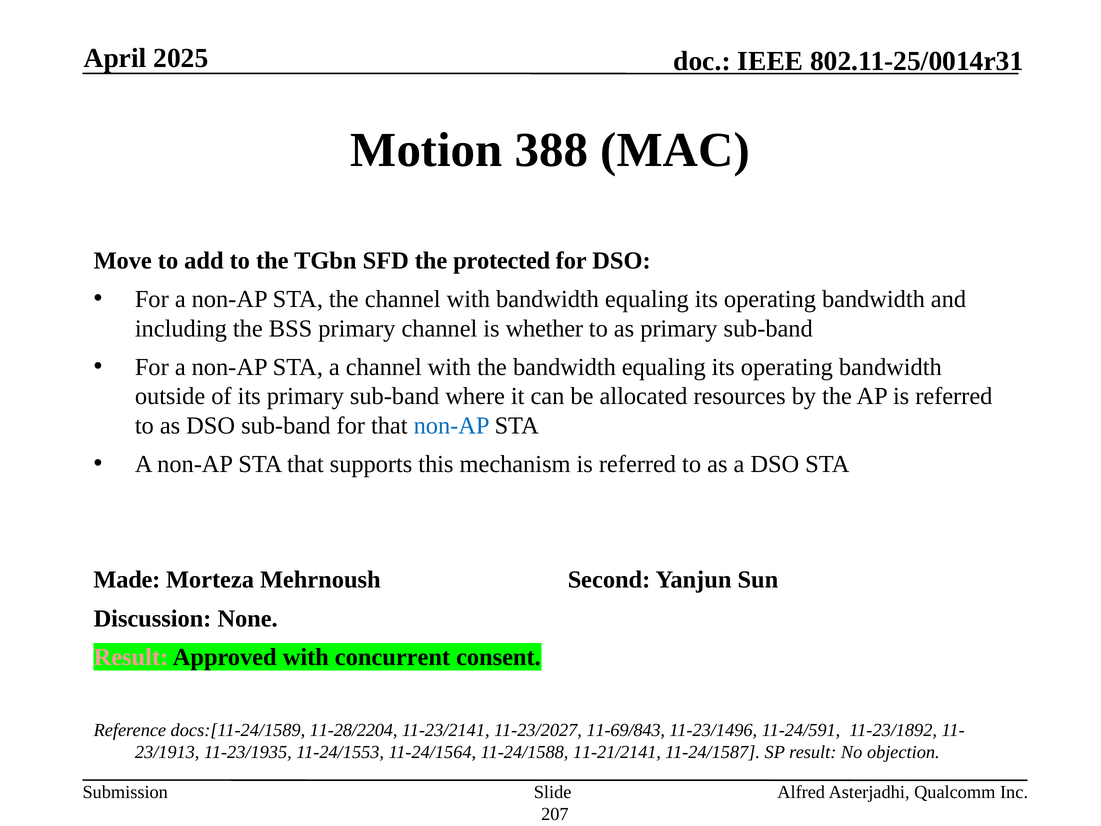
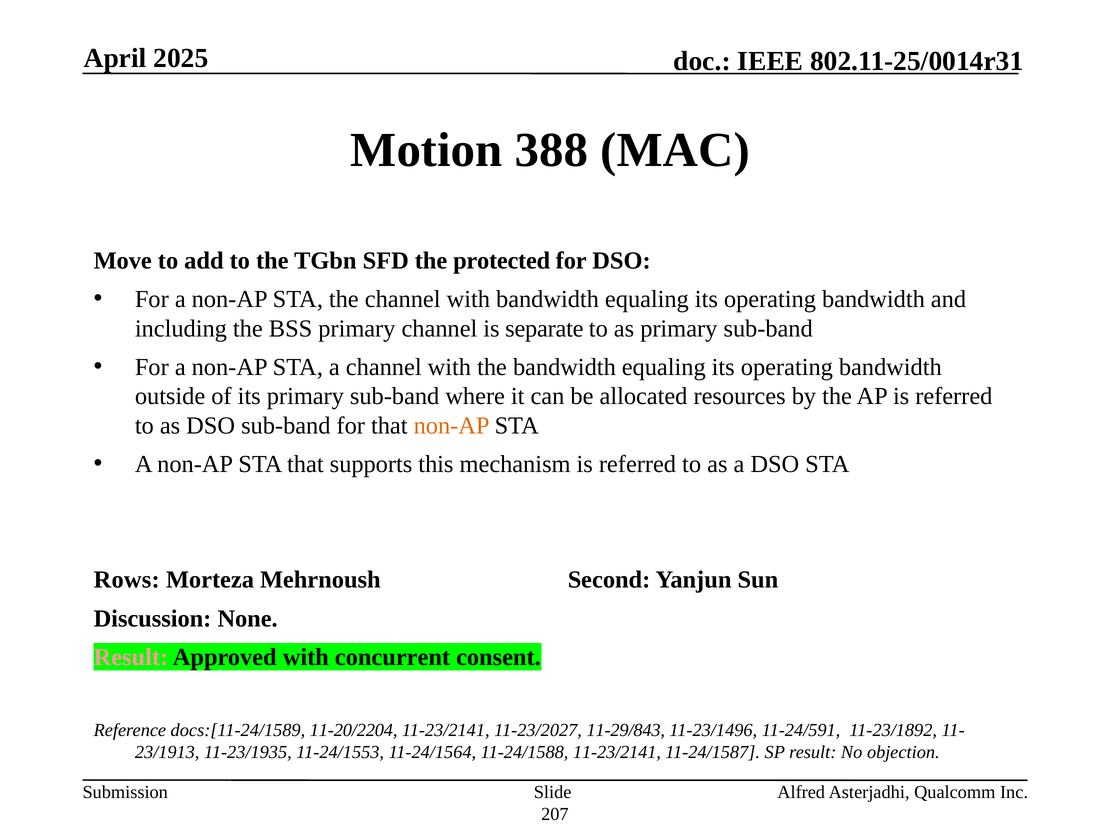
whether: whether -> separate
non-AP at (452, 426) colour: blue -> orange
Made: Made -> Rows
11-28/2204: 11-28/2204 -> 11-20/2204
11-69/843: 11-69/843 -> 11-29/843
11-24/1588 11-21/2141: 11-21/2141 -> 11-23/2141
